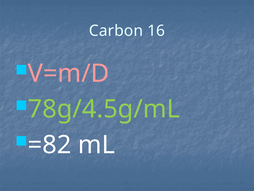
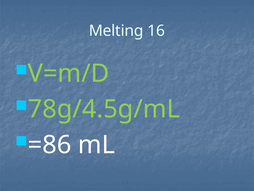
Carbon: Carbon -> Melting
V=m/D colour: pink -> light green
=82: =82 -> =86
